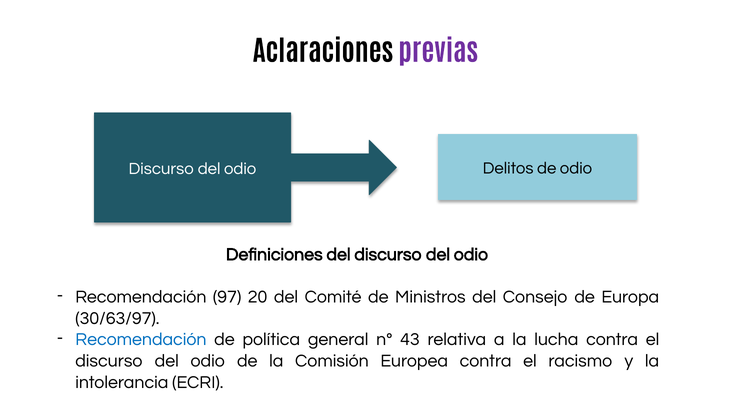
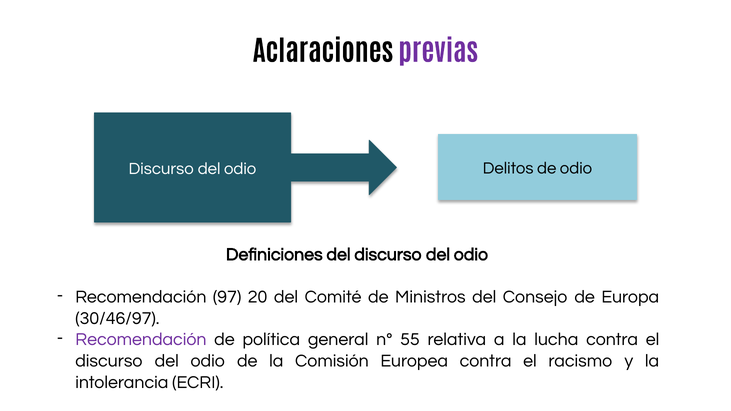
30/63/97: 30/63/97 -> 30/46/97
Recomendación at (141, 340) colour: blue -> purple
43: 43 -> 55
